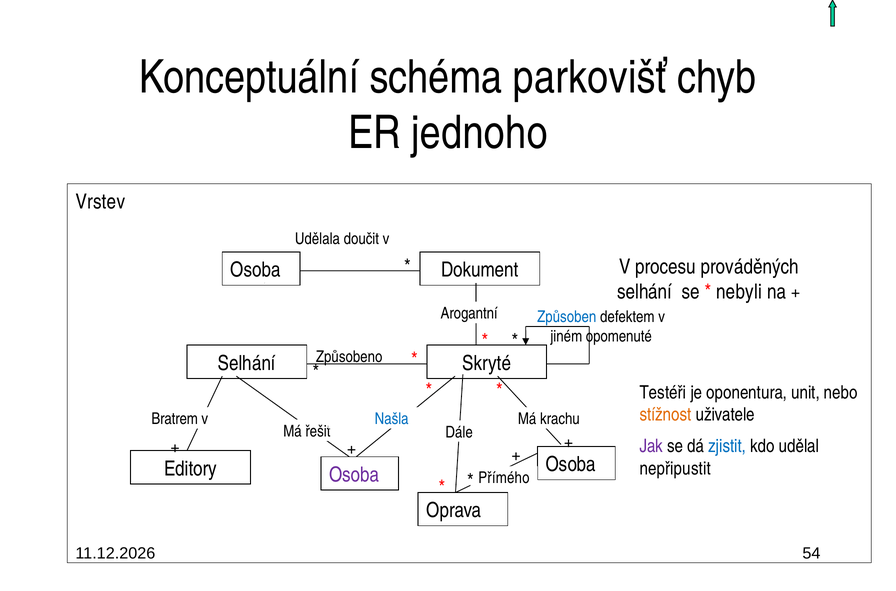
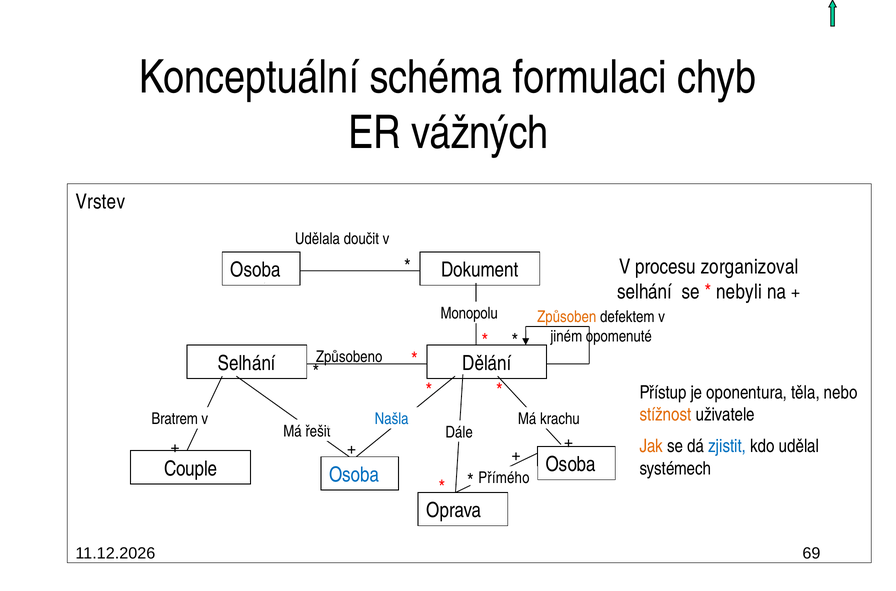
parkovišť: parkovišť -> formulaci
jednoho: jednoho -> vážných
prováděných: prováděných -> zorganizoval
Arogantní: Arogantní -> Monopolu
Způsoben colour: blue -> orange
Skryté: Skryté -> Dělání
Testéři: Testéři -> Přístup
unit: unit -> těla
Jak colour: purple -> orange
Editory: Editory -> Couple
nepřipustit: nepřipustit -> systémech
Osoba at (354, 475) colour: purple -> blue
54: 54 -> 69
